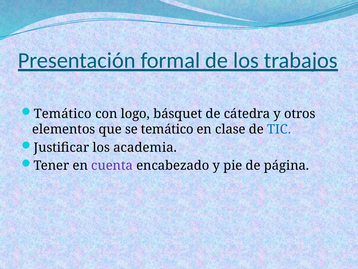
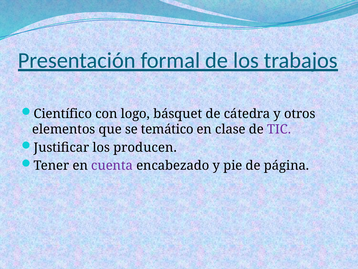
Temático at (63, 114): Temático -> Científico
TIC colour: blue -> purple
academia: academia -> producen
